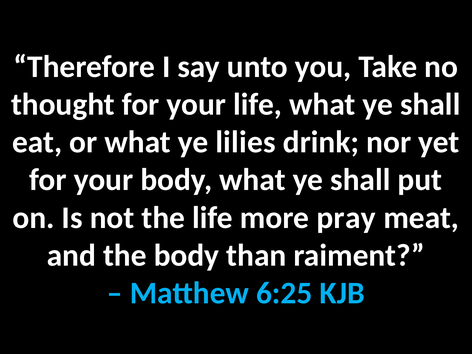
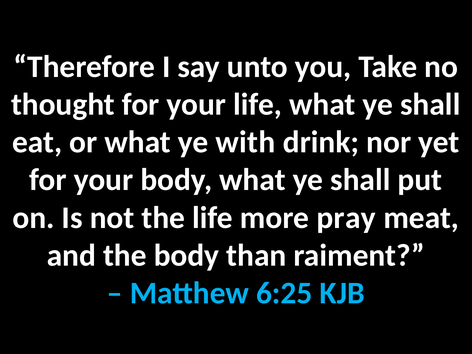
lilies: lilies -> with
